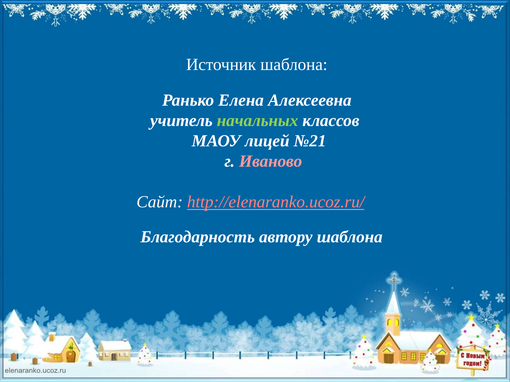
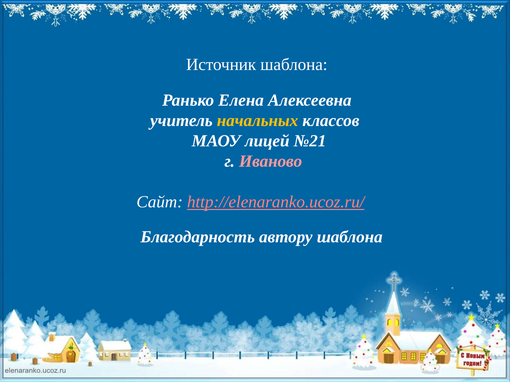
начальных colour: light green -> yellow
